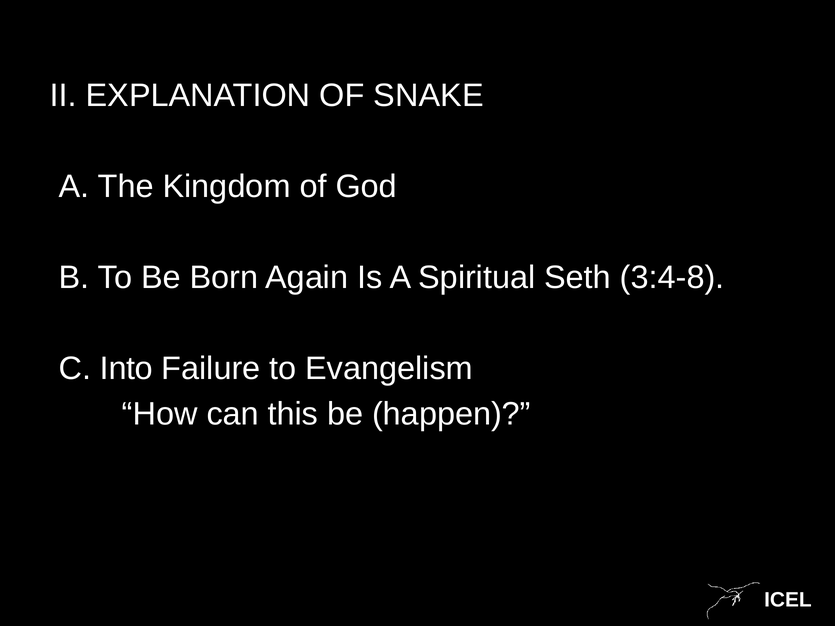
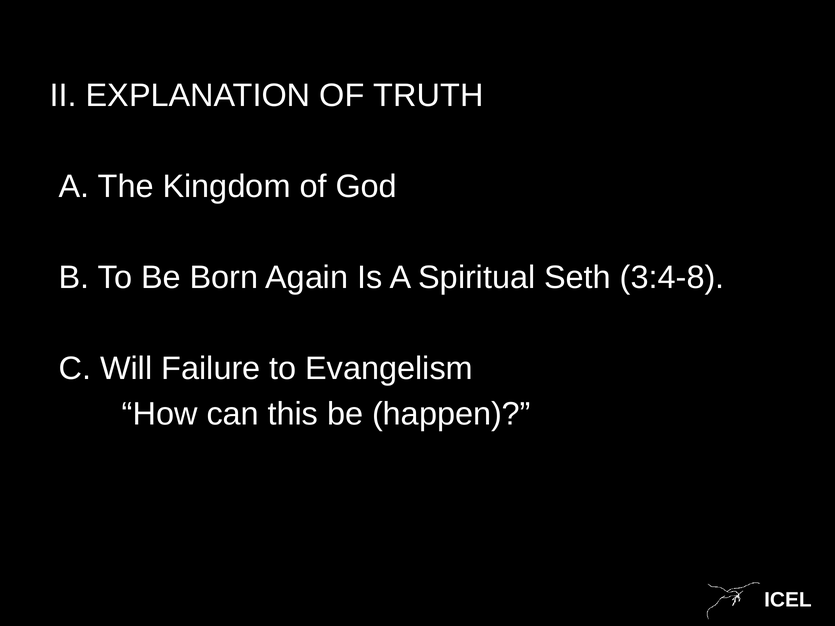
SNAKE: SNAKE -> TRUTH
Into: Into -> Will
